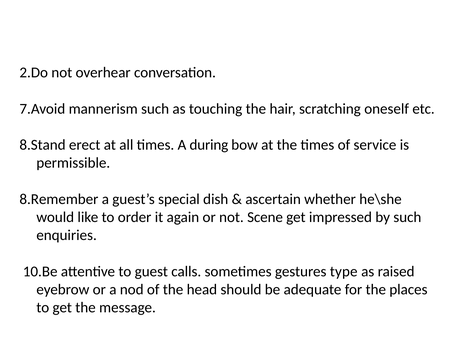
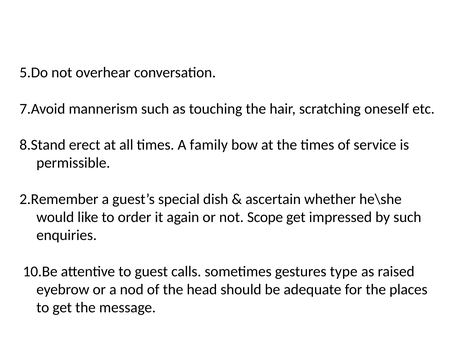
2.Do: 2.Do -> 5.Do
during: during -> family
8.Remember: 8.Remember -> 2.Remember
Scene: Scene -> Scope
